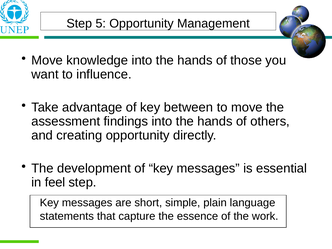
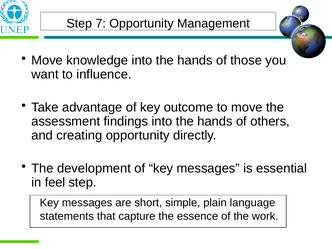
5: 5 -> 7
between: between -> outcome
